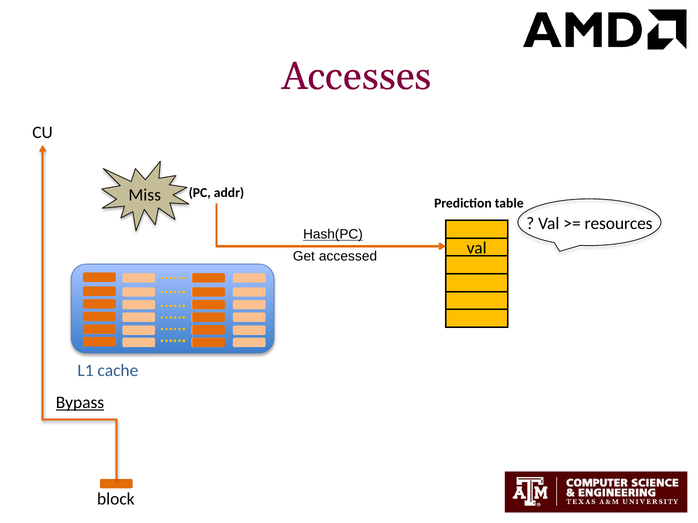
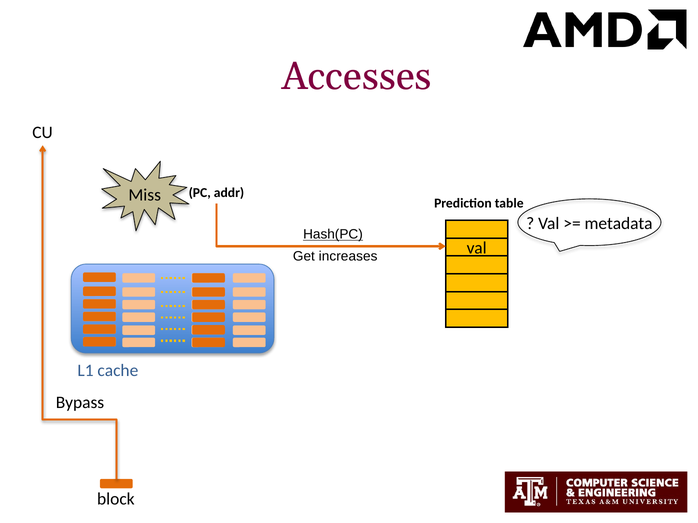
resources: resources -> metadata
accessed: accessed -> increases
Bypass underline: present -> none
